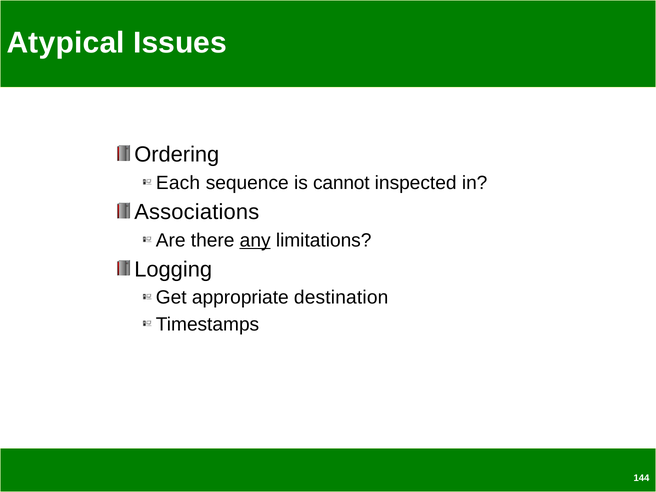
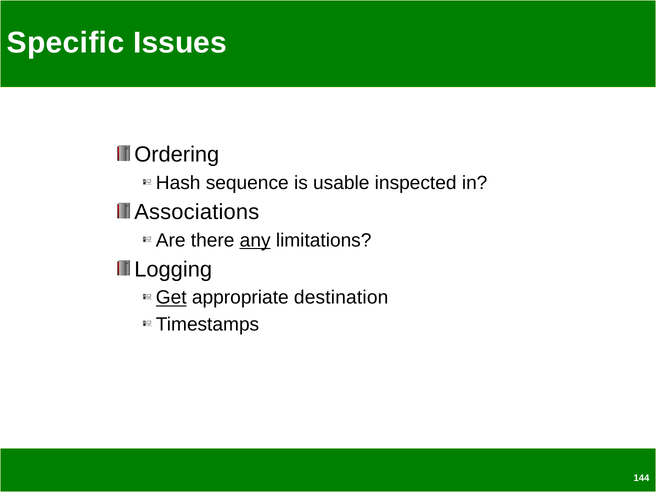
Atypical: Atypical -> Specific
Each: Each -> Hash
cannot: cannot -> usable
Get underline: none -> present
